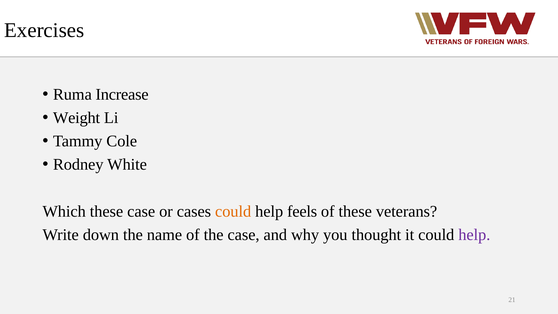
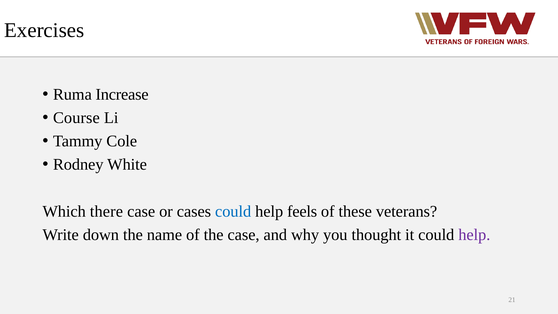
Weight: Weight -> Course
Which these: these -> there
could at (233, 211) colour: orange -> blue
